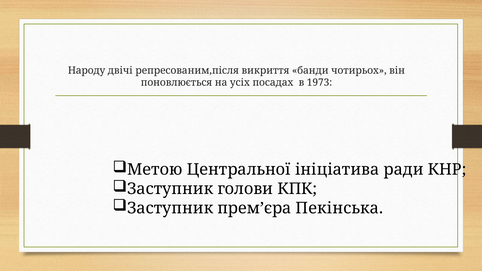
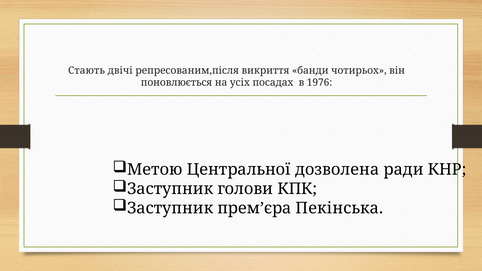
Народу: Народу -> Стають
1973: 1973 -> 1976
ініціатива: ініціатива -> дозволена
